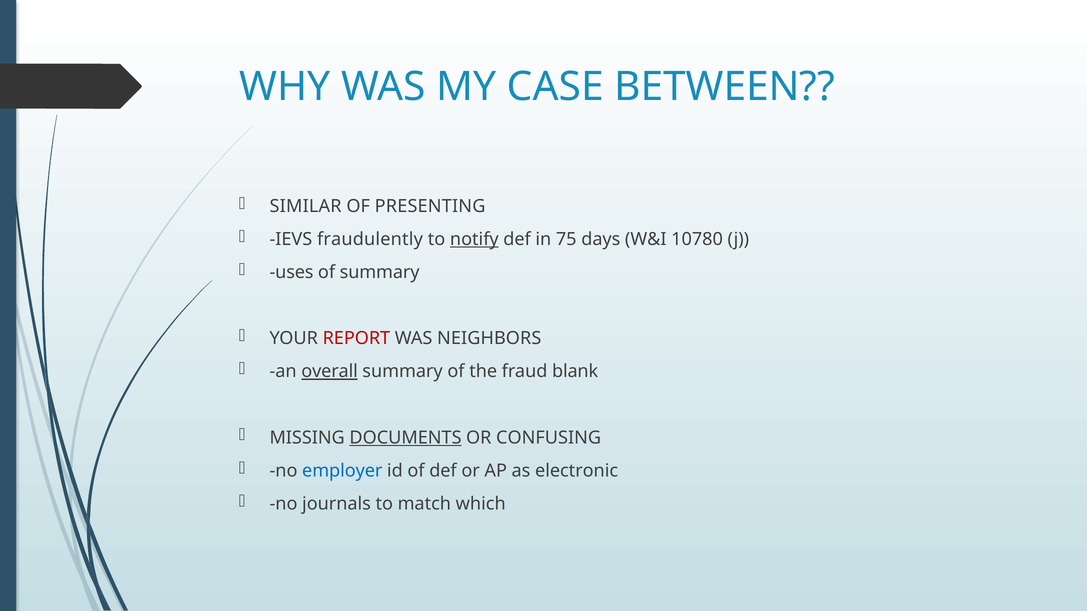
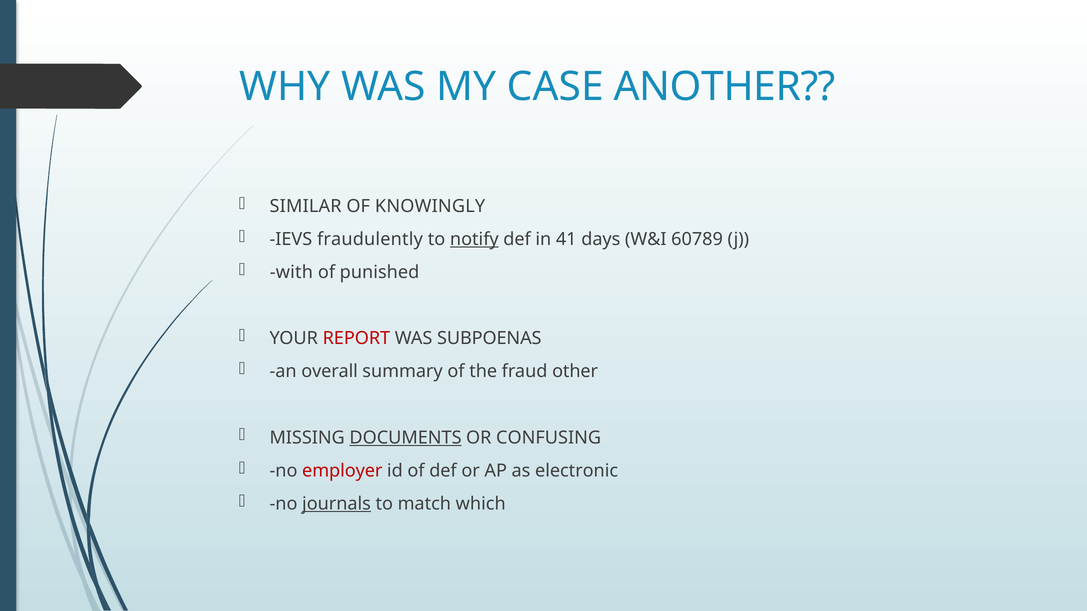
BETWEEN: BETWEEN -> ANOTHER
PRESENTING: PRESENTING -> KNOWINGLY
75: 75 -> 41
10780: 10780 -> 60789
uses: uses -> with
of summary: summary -> punished
NEIGHBORS: NEIGHBORS -> SUBPOENAS
overall underline: present -> none
blank: blank -> other
employer colour: blue -> red
journals underline: none -> present
